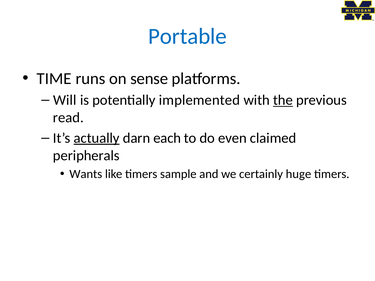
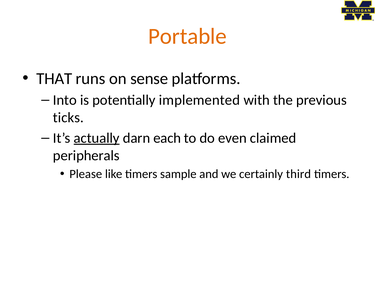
Portable colour: blue -> orange
TIME: TIME -> THAT
Will: Will -> Into
the underline: present -> none
read: read -> ticks
Wants: Wants -> Please
huge: huge -> third
